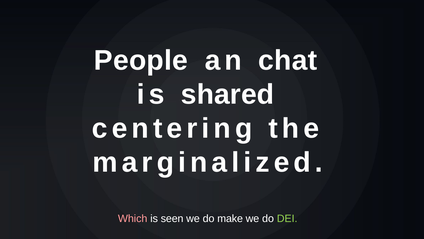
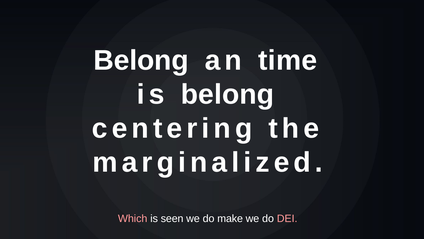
People at (141, 60): People -> Belong
chat: chat -> time
is shared: shared -> belong
DEI colour: light green -> pink
